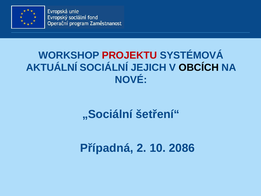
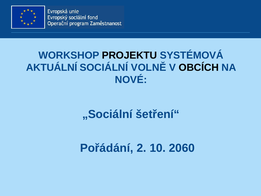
PROJEKTU colour: red -> black
JEJICH: JEJICH -> VOLNĚ
Případná: Případná -> Pořádání
2086: 2086 -> 2060
